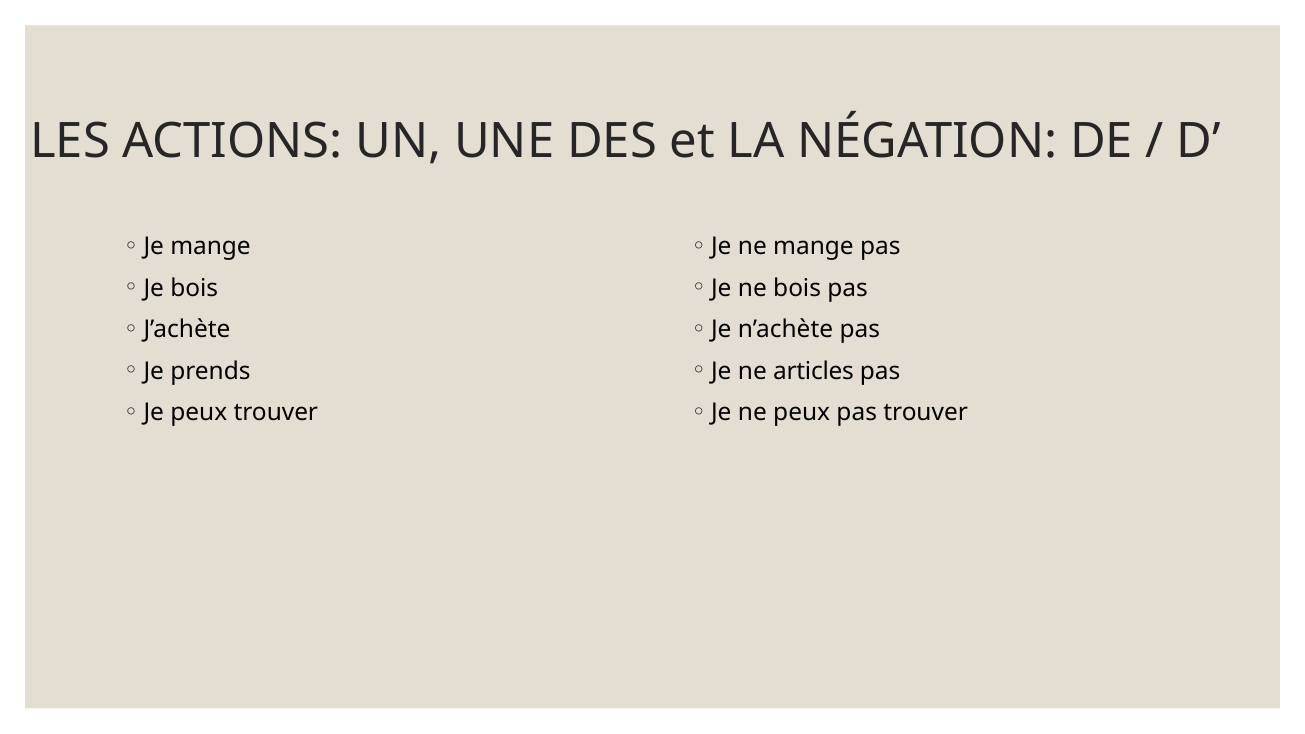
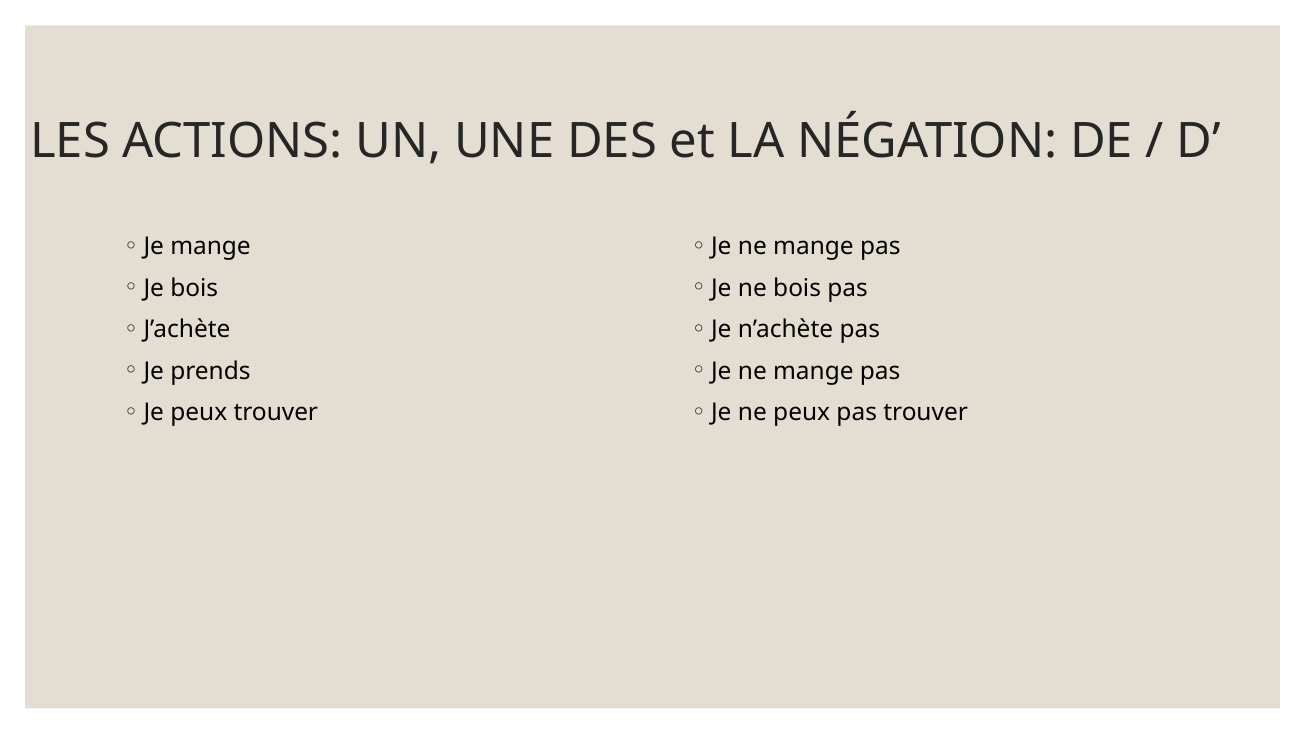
articles at (813, 371): articles -> mange
